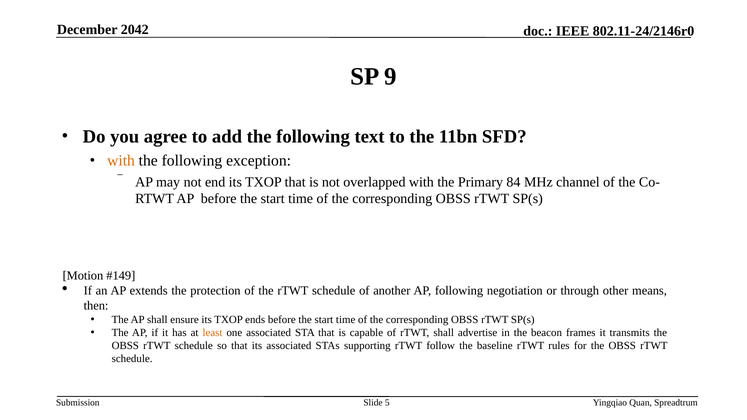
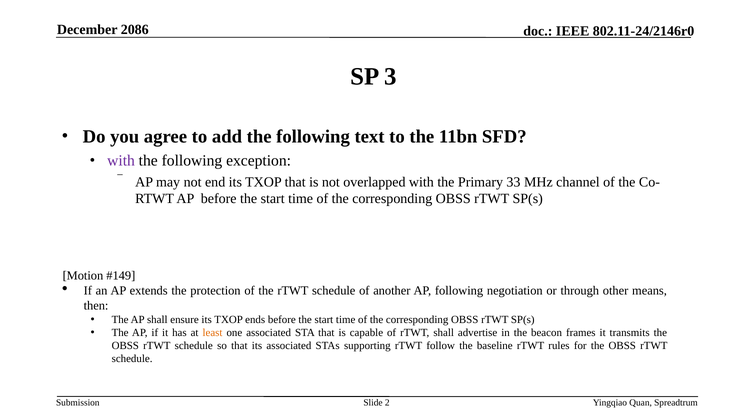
2042: 2042 -> 2086
9: 9 -> 3
with at (121, 161) colour: orange -> purple
84: 84 -> 33
5: 5 -> 2
